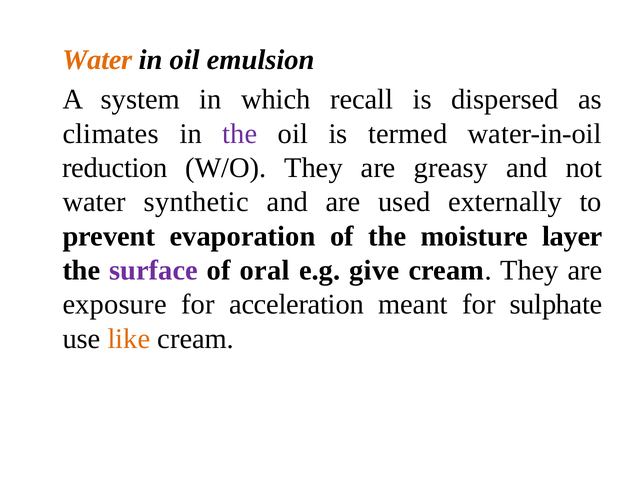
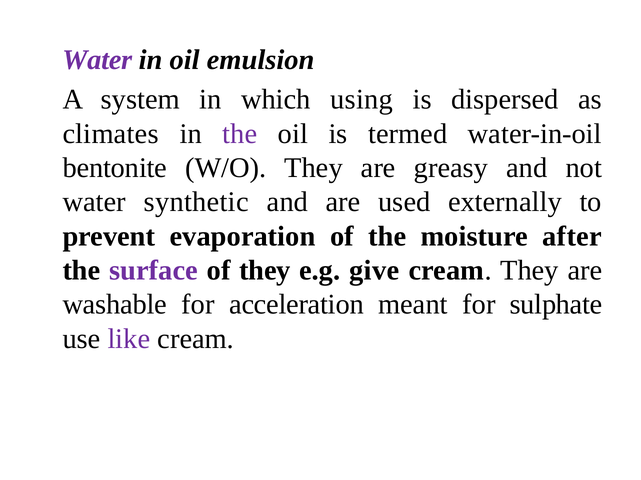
Water at (97, 60) colour: orange -> purple
recall: recall -> using
reduction: reduction -> bentonite
layer: layer -> after
of oral: oral -> they
exposure: exposure -> washable
like colour: orange -> purple
